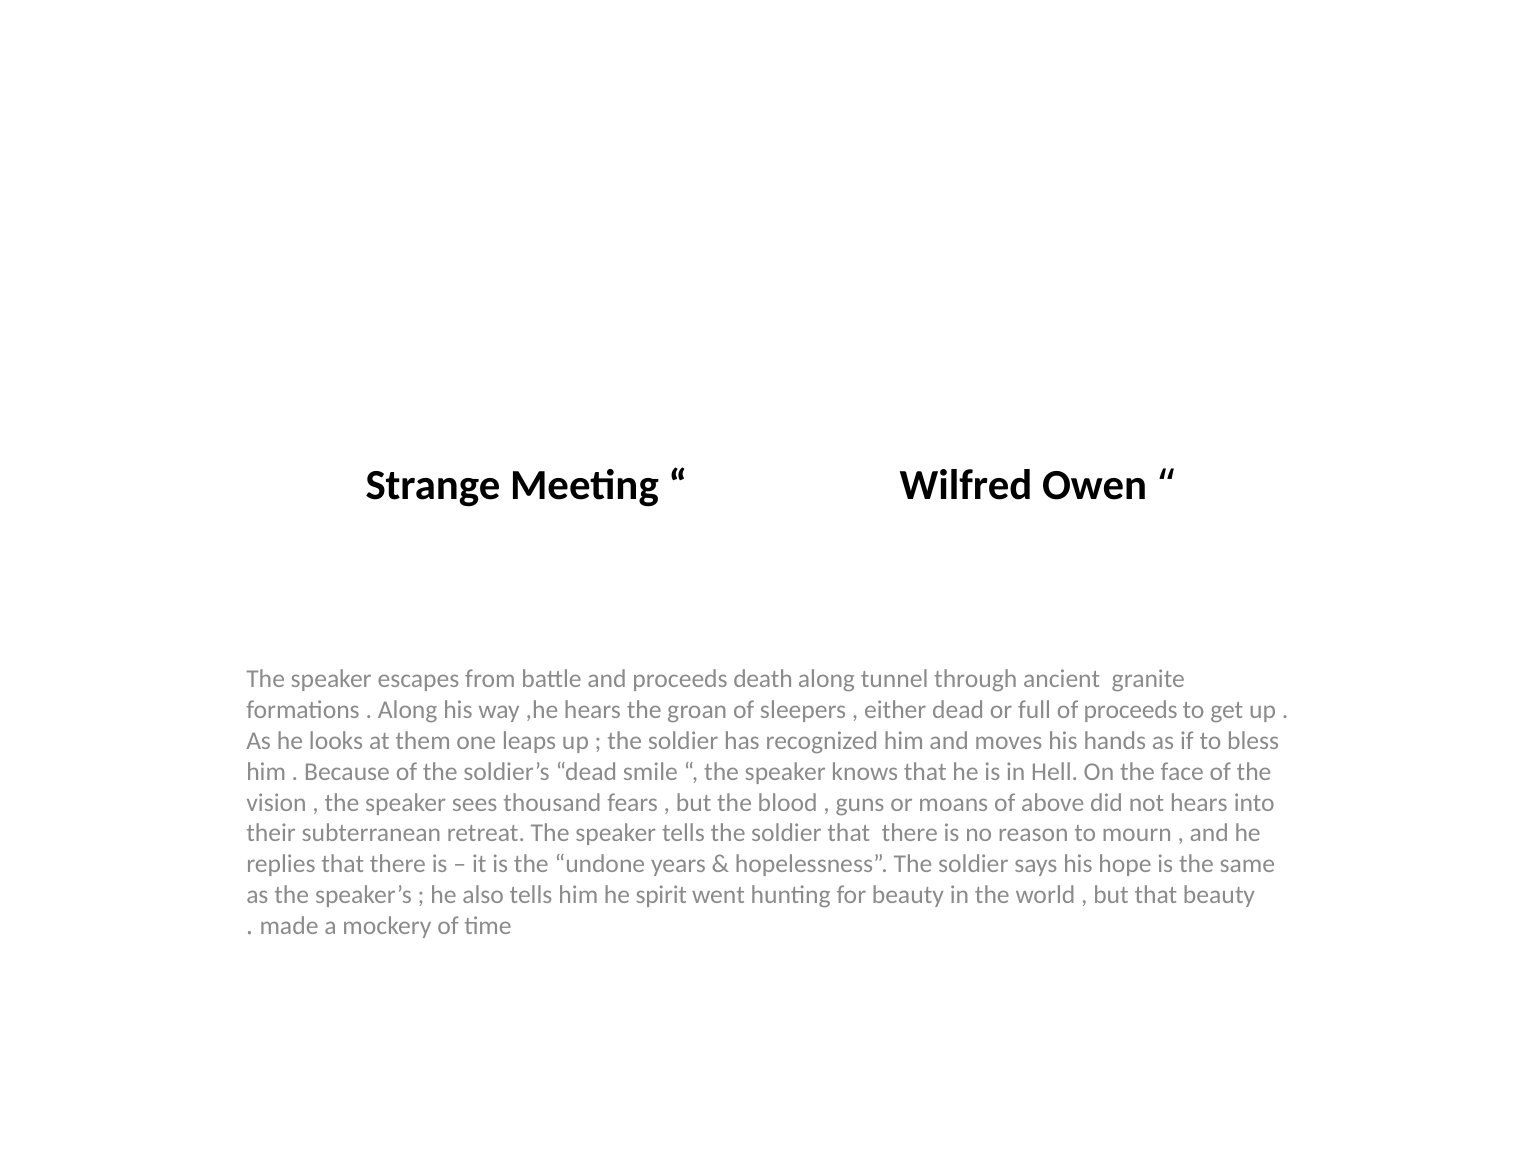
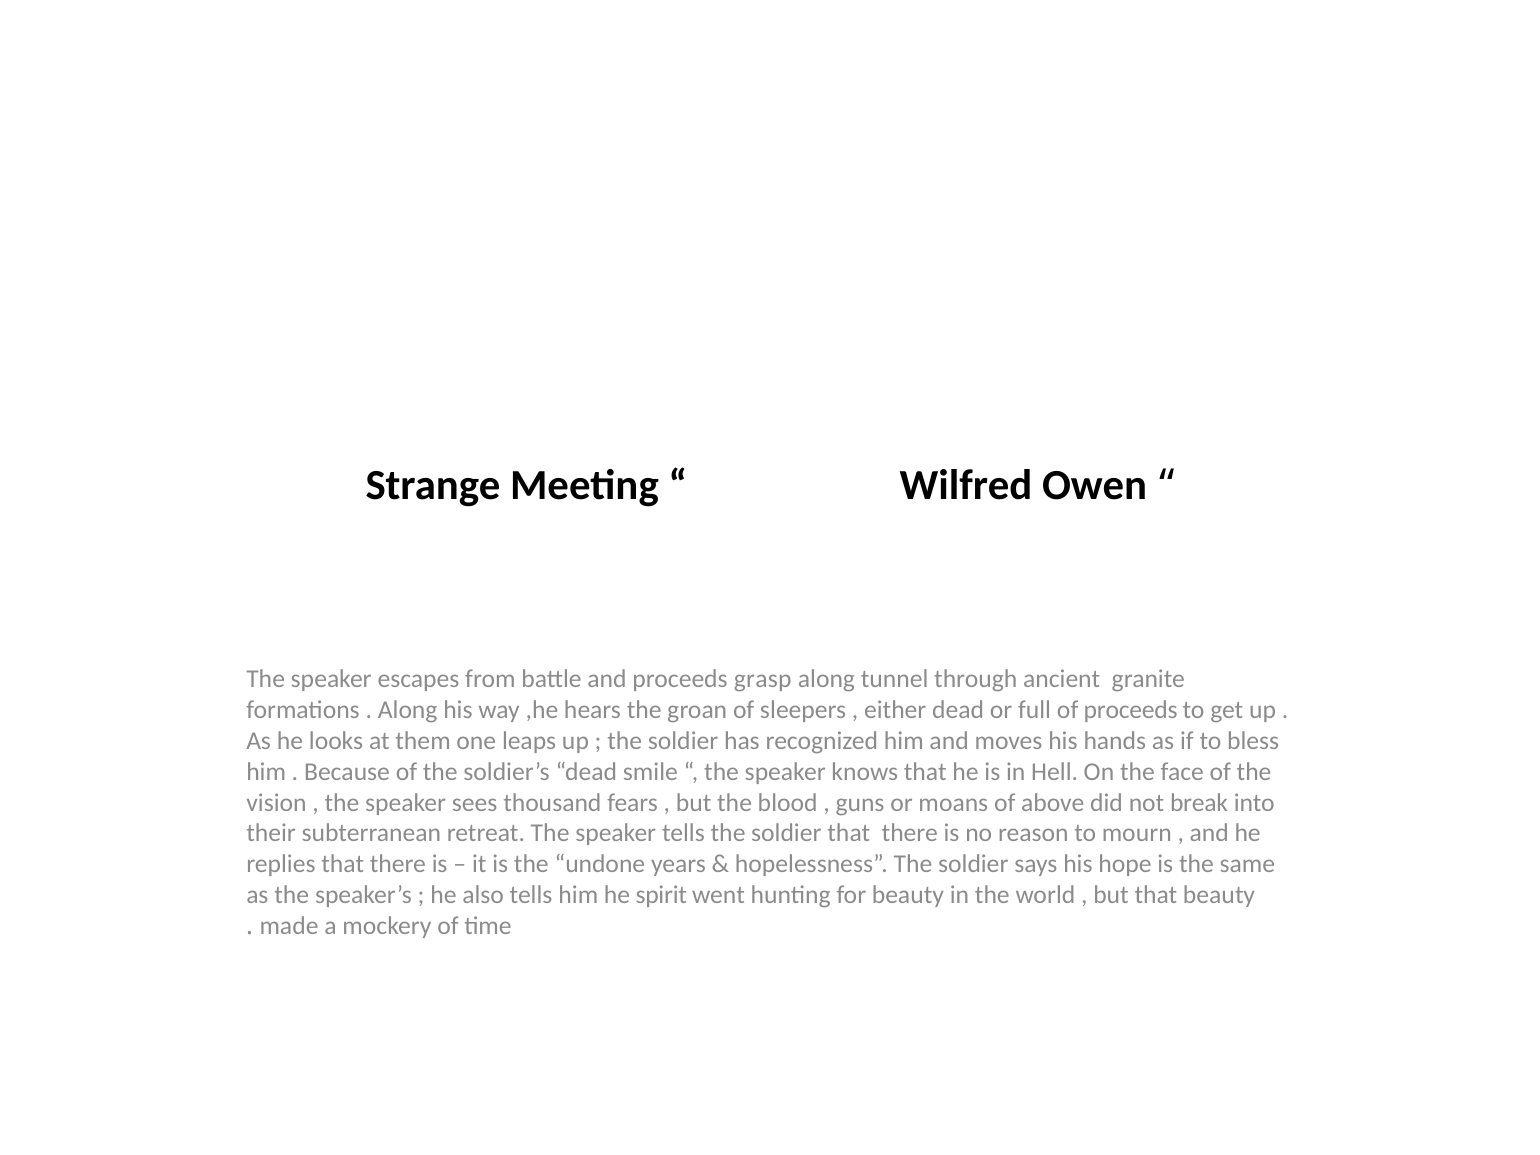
death: death -> grasp
not hears: hears -> break
